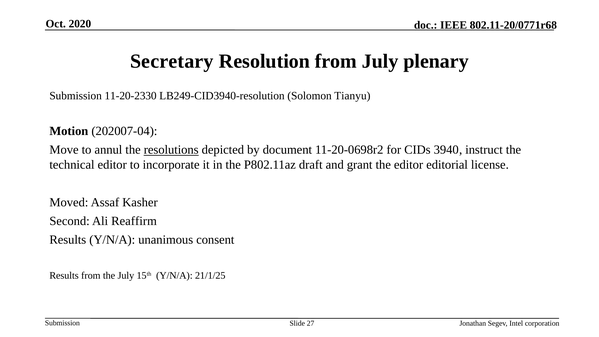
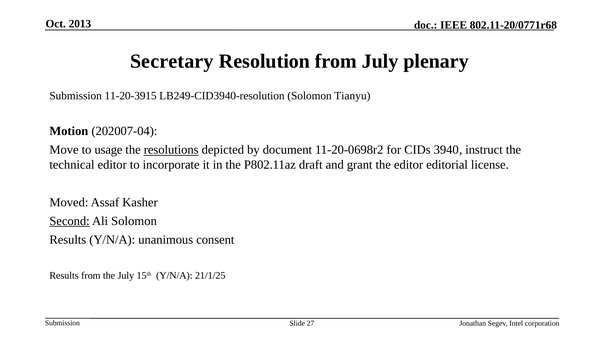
2020: 2020 -> 2013
11-20-2330: 11-20-2330 -> 11-20-3915
annul: annul -> usage
Second underline: none -> present
Ali Reaffirm: Reaffirm -> Solomon
